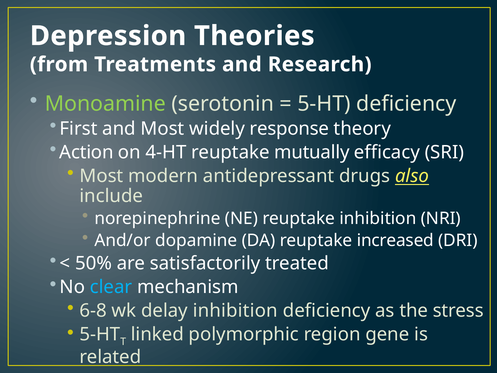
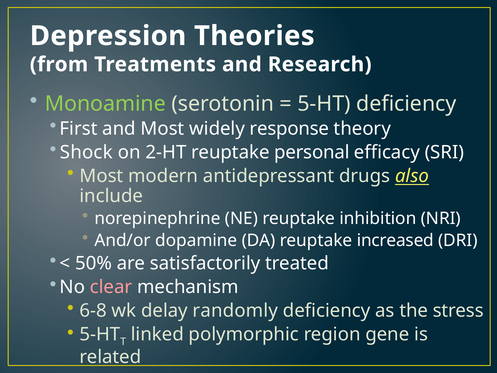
Action: Action -> Shock
4-HT: 4-HT -> 2-HT
mutually: mutually -> personal
clear colour: light blue -> pink
delay inhibition: inhibition -> randomly
